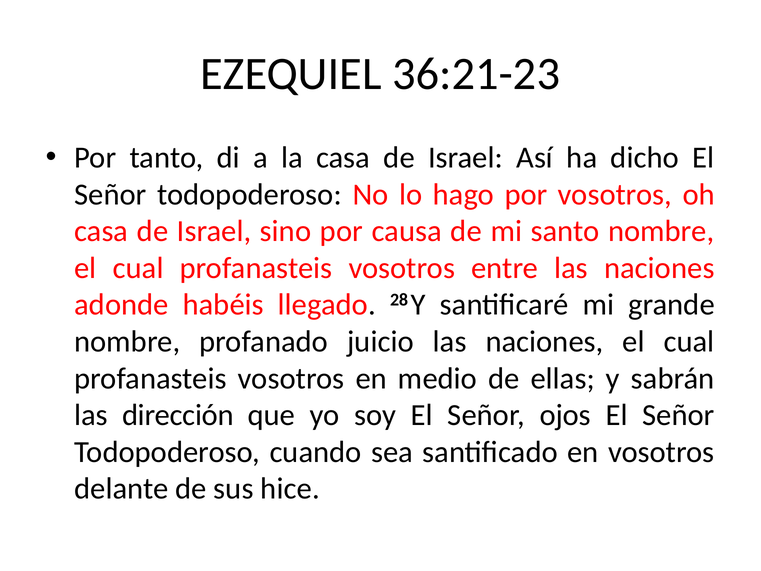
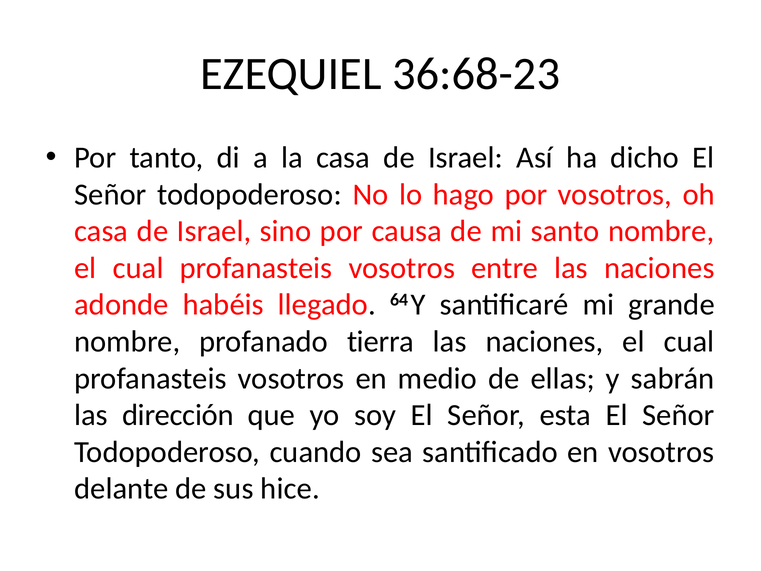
36:21-23: 36:21-23 -> 36:68-23
28: 28 -> 64
juicio: juicio -> tierra
ojos: ojos -> esta
